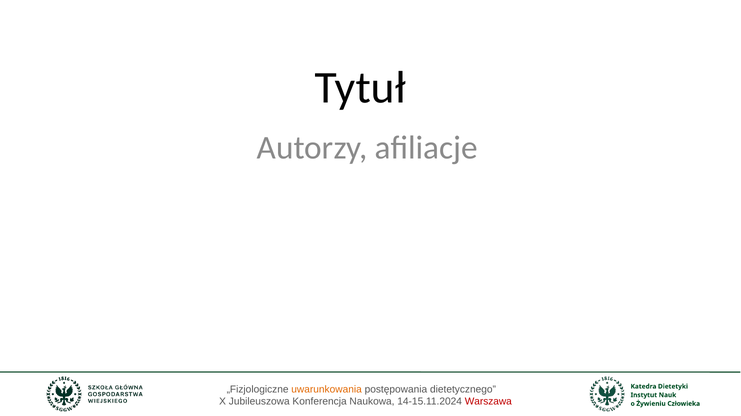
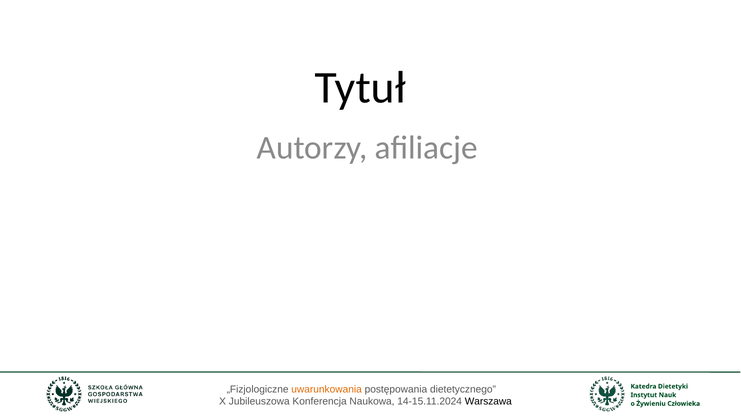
Warszawa colour: red -> black
